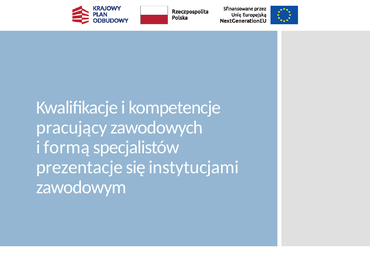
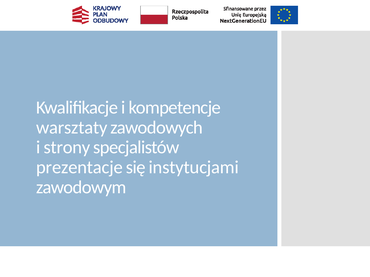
pracujący: pracujący -> warsztaty
formą: formą -> strony
